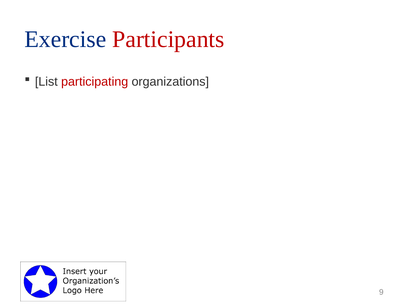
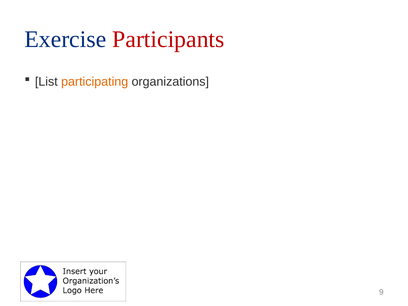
participating colour: red -> orange
